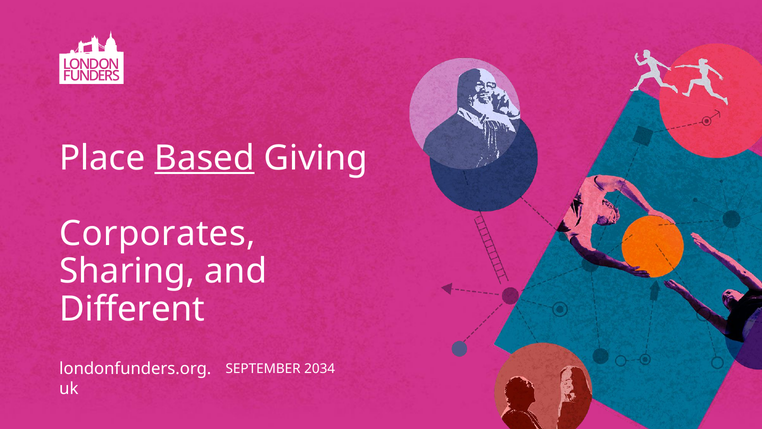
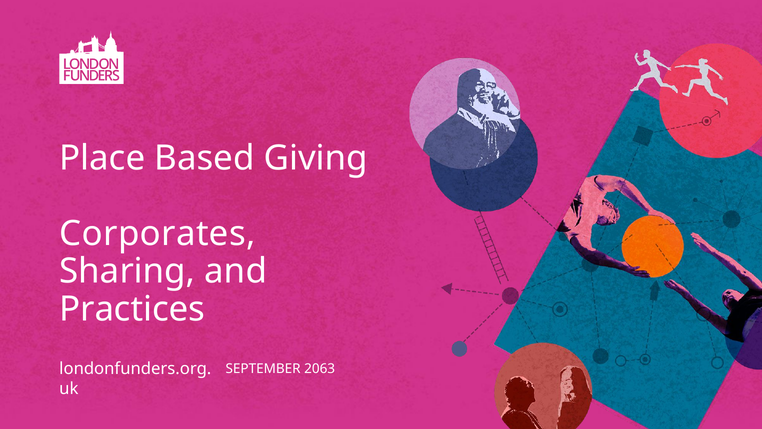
Based underline: present -> none
Different: Different -> Practices
2034: 2034 -> 2063
